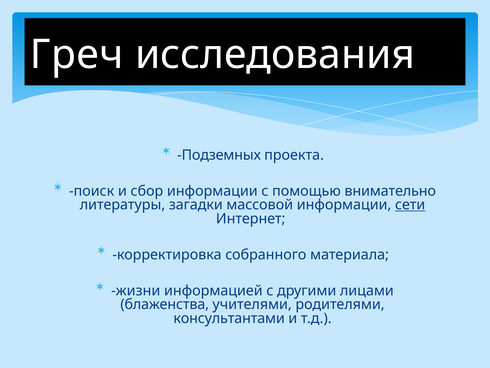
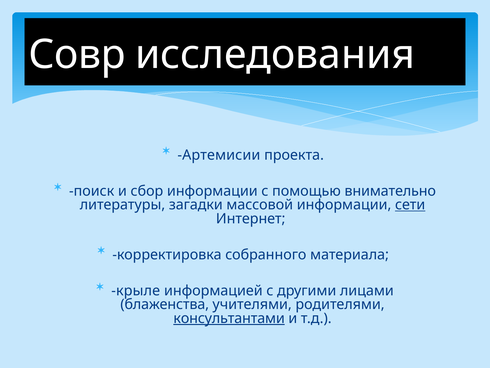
Греч: Греч -> Совр
Подземных: Подземных -> Артемисии
жизни: жизни -> крыле
консультантами underline: none -> present
